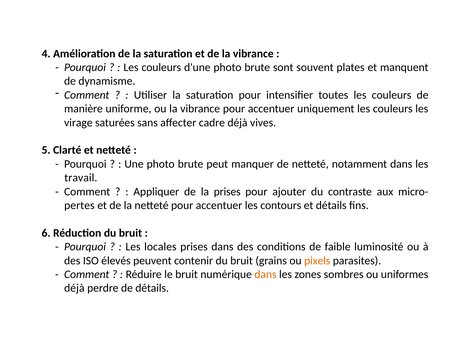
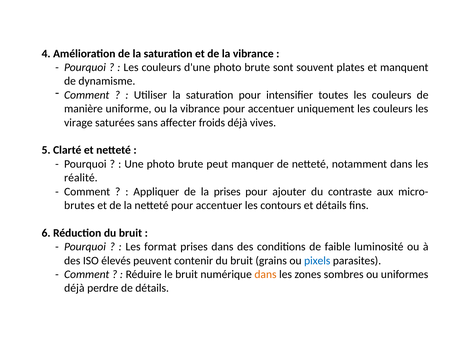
cadre: cadre -> froids
travail: travail -> réalité
pertes: pertes -> brutes
locales: locales -> format
pixels colour: orange -> blue
